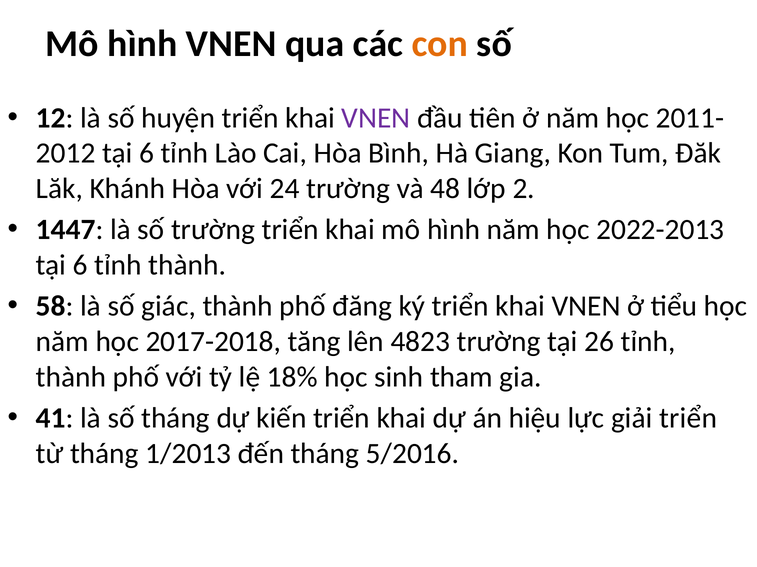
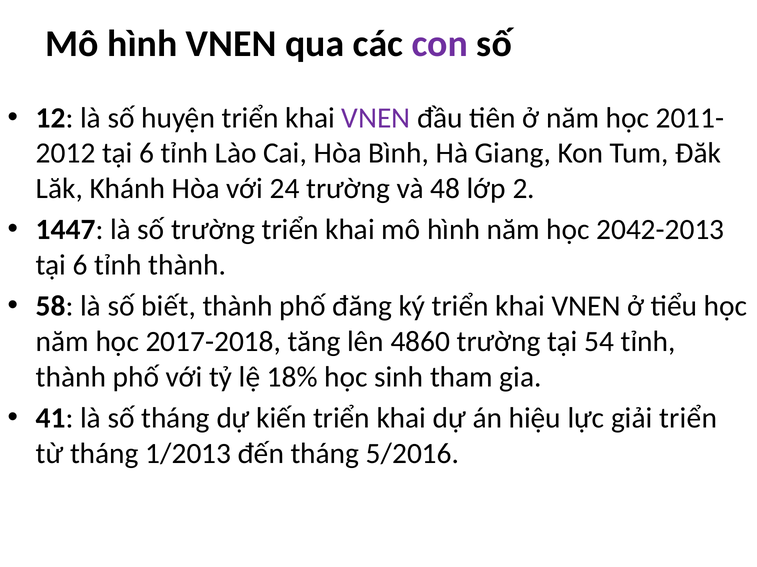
con colour: orange -> purple
2022-2013: 2022-2013 -> 2042-2013
giác: giác -> biết
4823: 4823 -> 4860
26: 26 -> 54
